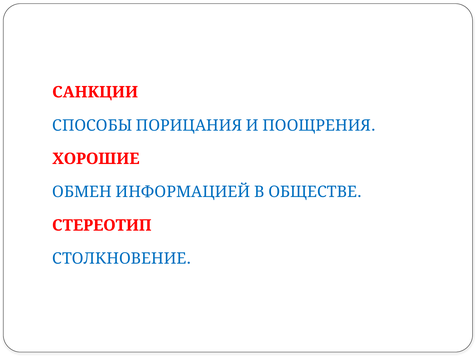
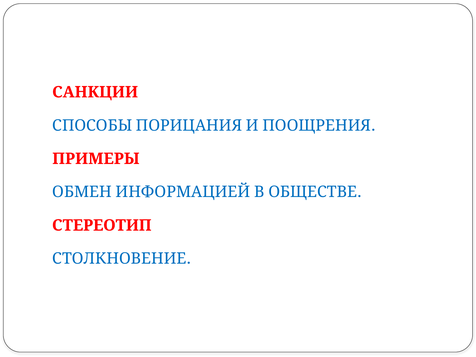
ХОРОШИЕ: ХОРОШИЕ -> ПРИМЕРЫ
